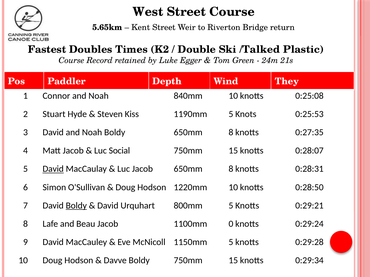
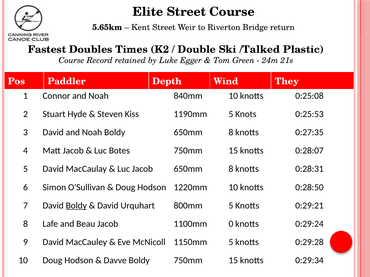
West: West -> Elite
Social: Social -> Botes
David at (53, 169) underline: present -> none
